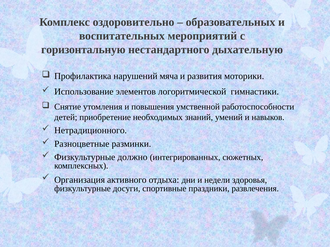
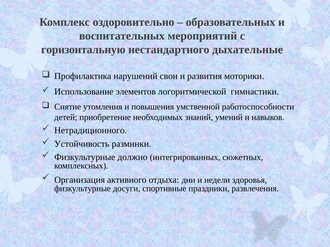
дыхательную: дыхательную -> дыхательные
мяча: мяча -> свои
Разноцветные: Разноцветные -> Устойчивость
